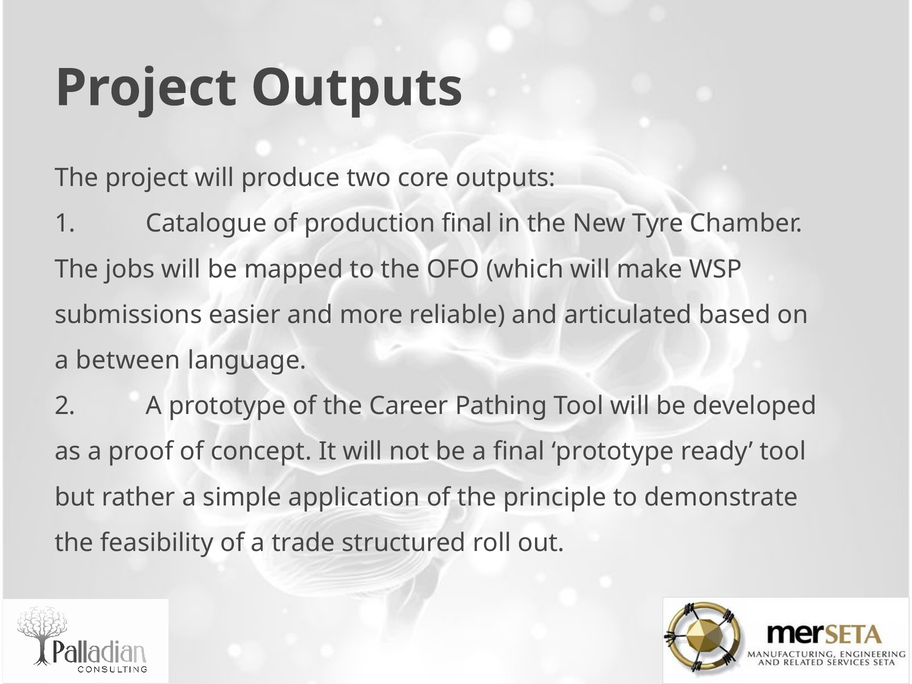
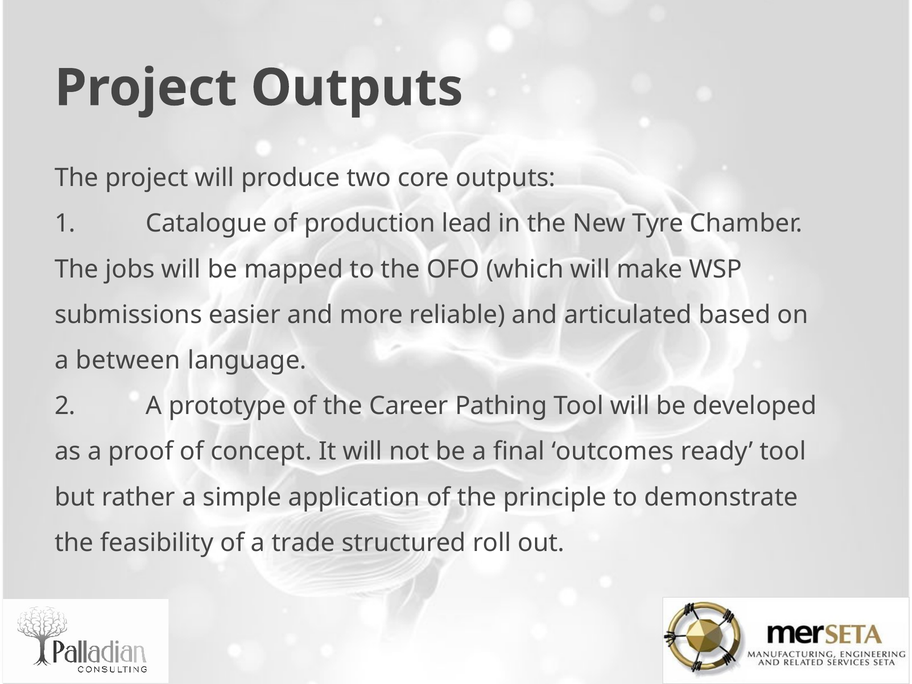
production final: final -> lead
final prototype: prototype -> outcomes
